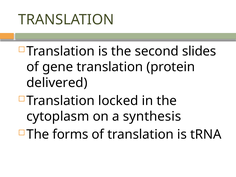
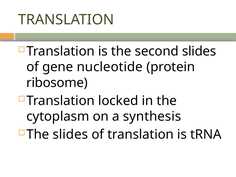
gene translation: translation -> nucleotide
delivered: delivered -> ribosome
The forms: forms -> slides
